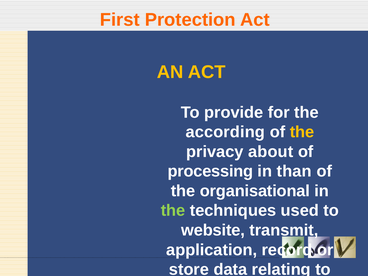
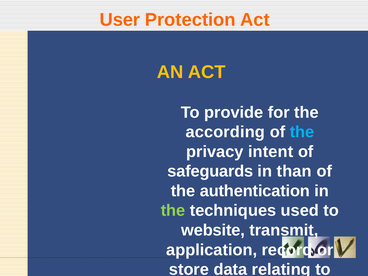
First: First -> User
the at (302, 132) colour: yellow -> light blue
about: about -> intent
processing: processing -> safeguards
organisational: organisational -> authentication
